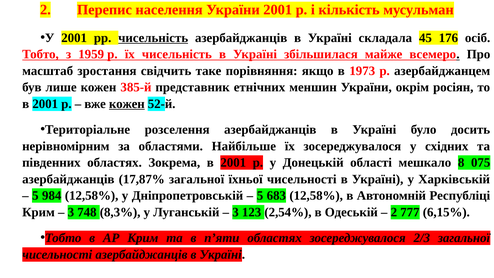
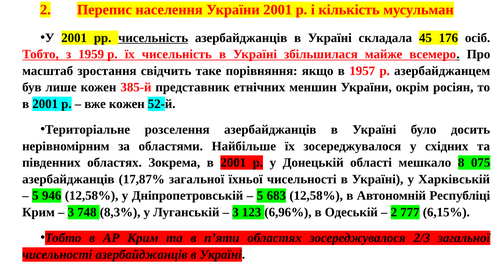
1973: 1973 -> 1957
кожен at (127, 104) underline: present -> none
984: 984 -> 946
2,54%: 2,54% -> 6,96%
